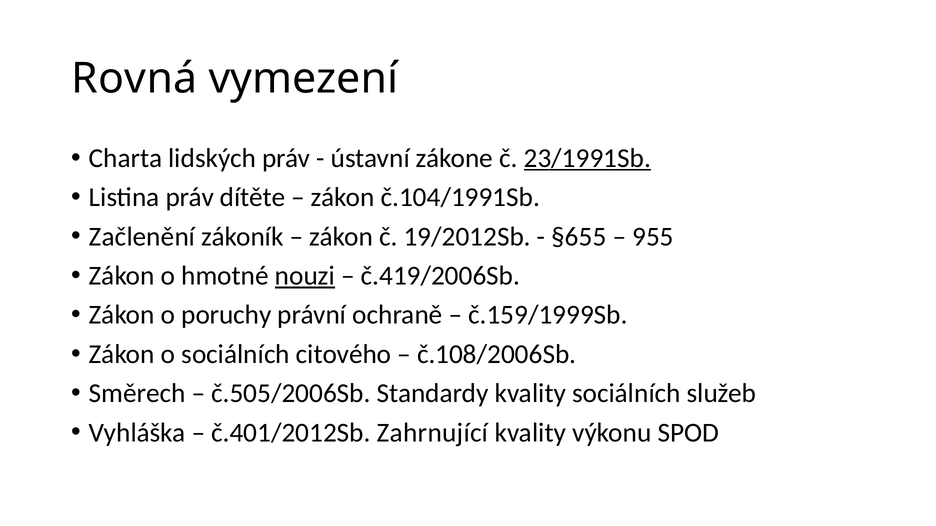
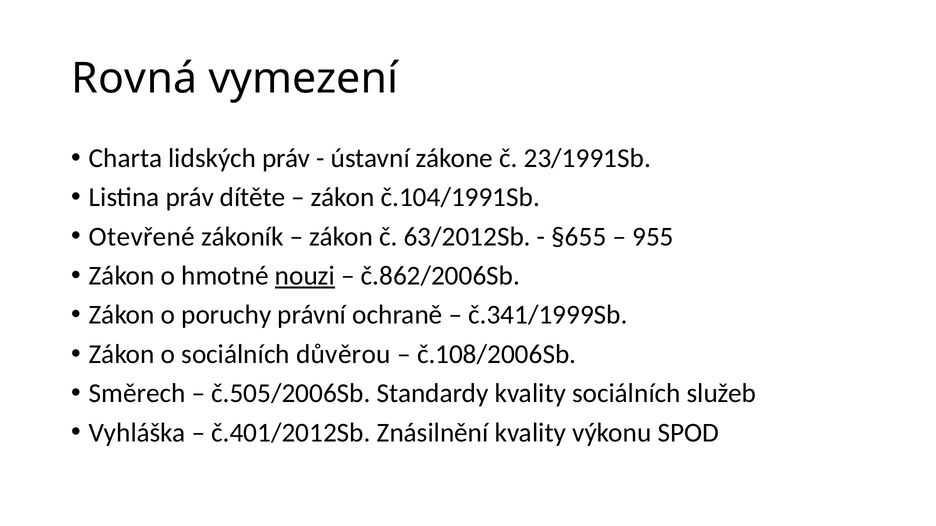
23/1991Sb underline: present -> none
Začlenění: Začlenění -> Otevřené
19/2012Sb: 19/2012Sb -> 63/2012Sb
č.419/2006Sb: č.419/2006Sb -> č.862/2006Sb
č.159/1999Sb: č.159/1999Sb -> č.341/1999Sb
citového: citového -> důvěrou
Zahrnující: Zahrnující -> Znásilnění
